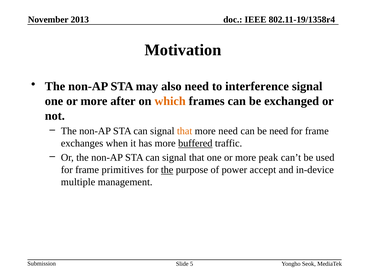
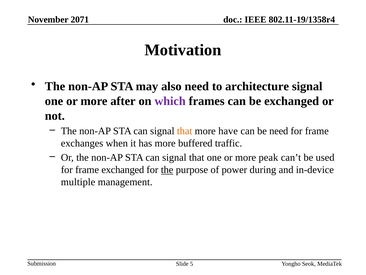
2013: 2013 -> 2071
interference: interference -> architecture
which colour: orange -> purple
more need: need -> have
buffered underline: present -> none
frame primitives: primitives -> exchanged
accept: accept -> during
